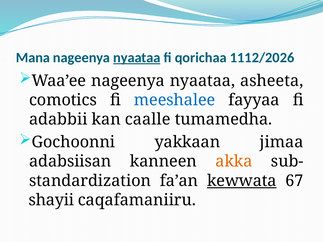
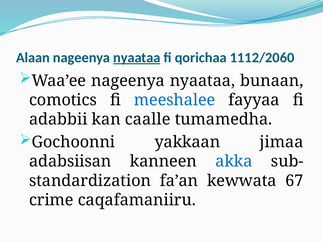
Mana: Mana -> Alaan
1112/2026: 1112/2026 -> 1112/2060
asheeta: asheeta -> bunaan
akka colour: orange -> blue
kewwata underline: present -> none
shayii: shayii -> crime
